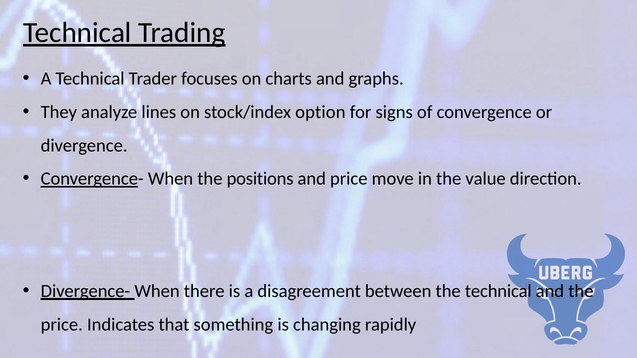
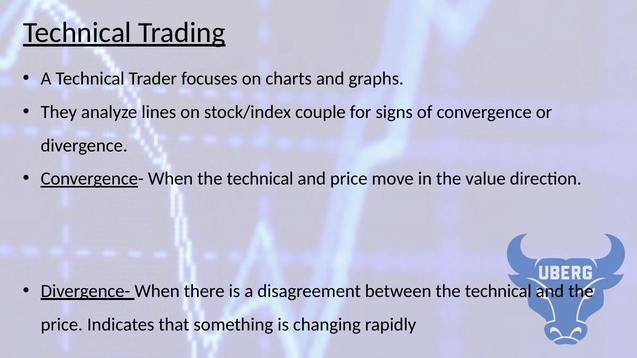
option: option -> couple
When the positions: positions -> technical
